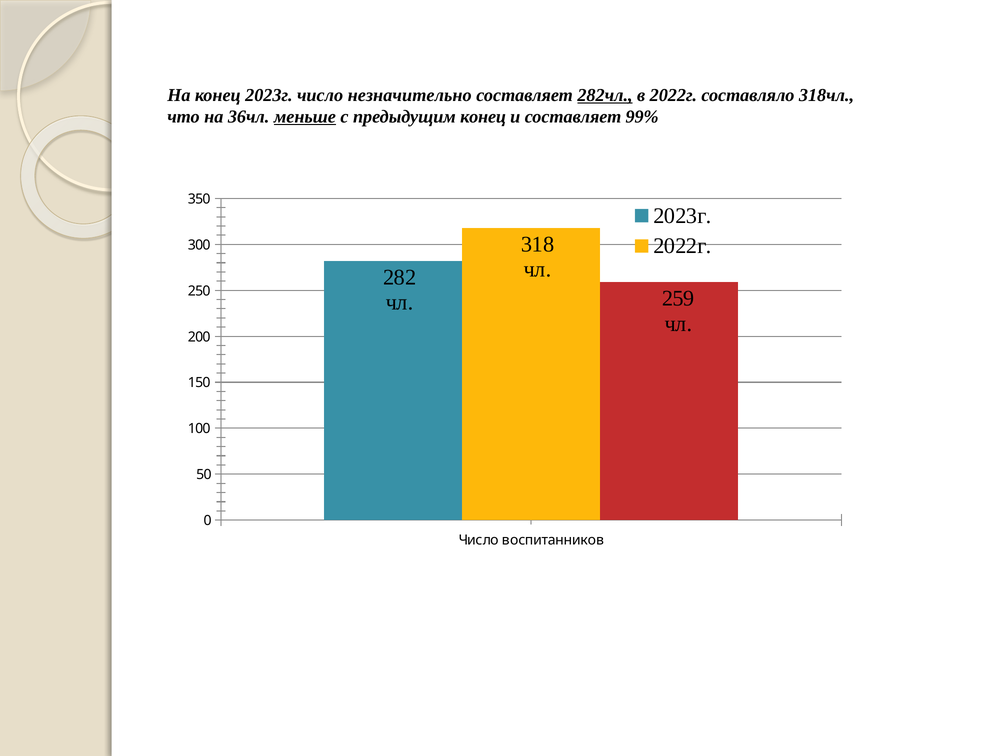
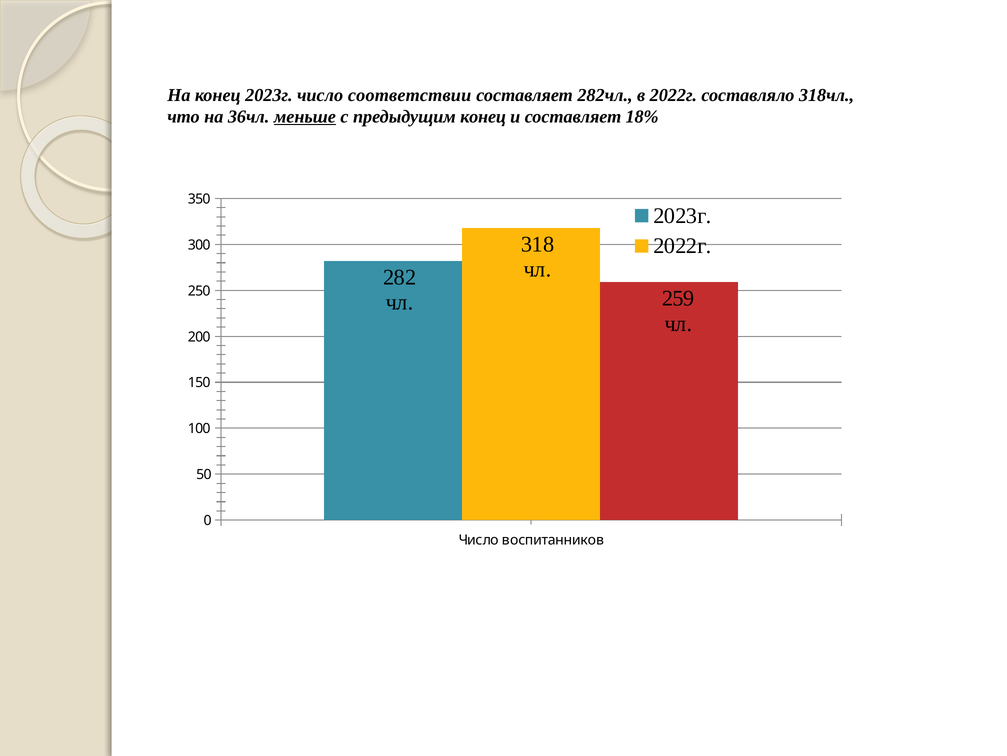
незначительно: незначительно -> соответствии
282чл underline: present -> none
99%: 99% -> 18%
